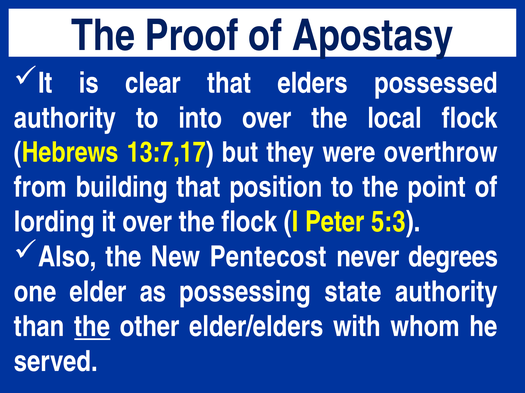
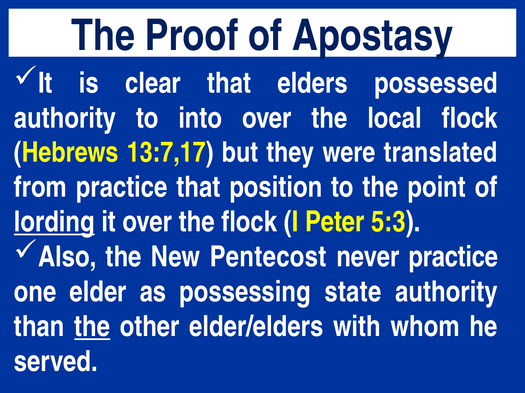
overthrow: overthrow -> translated
from building: building -> practice
lording underline: none -> present
never degrees: degrees -> practice
